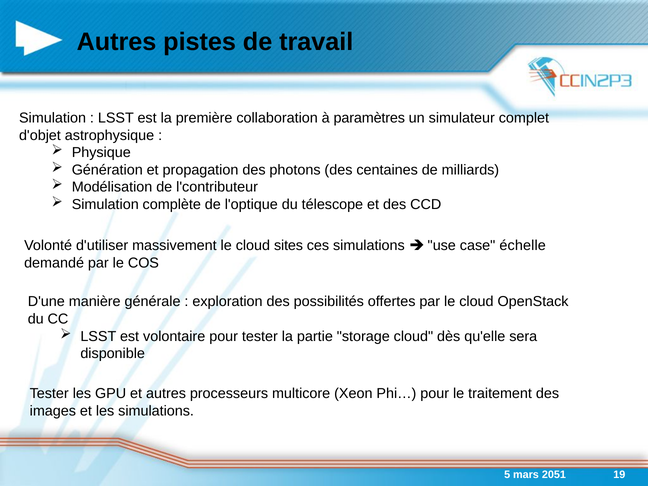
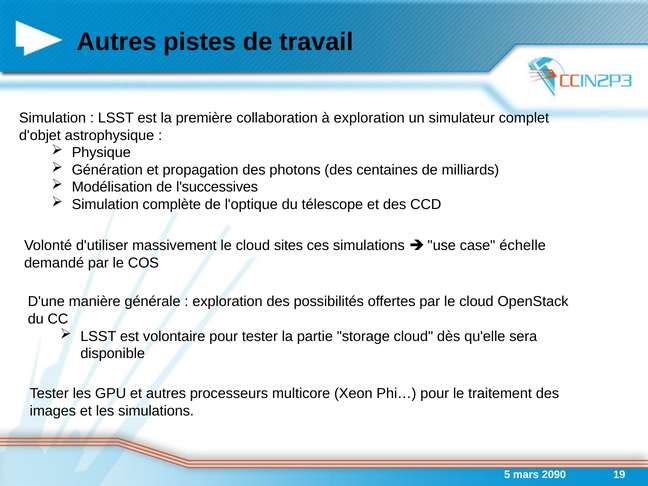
à paramètres: paramètres -> exploration
l'contributeur: l'contributeur -> l'successives
2051: 2051 -> 2090
